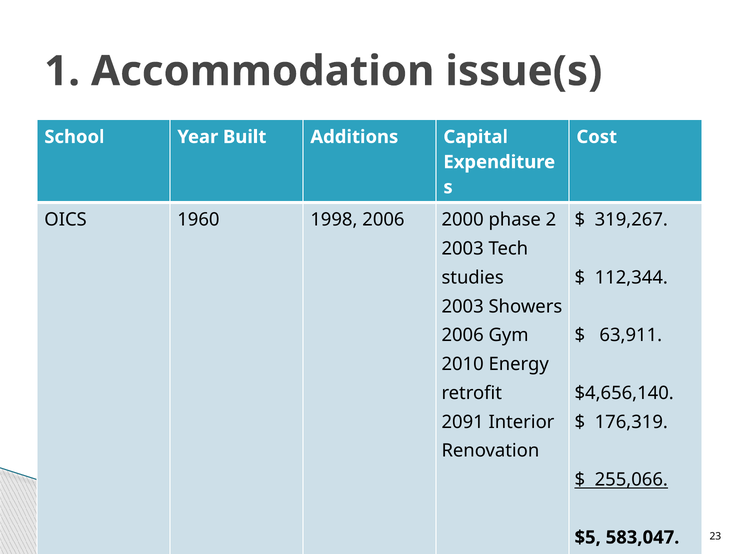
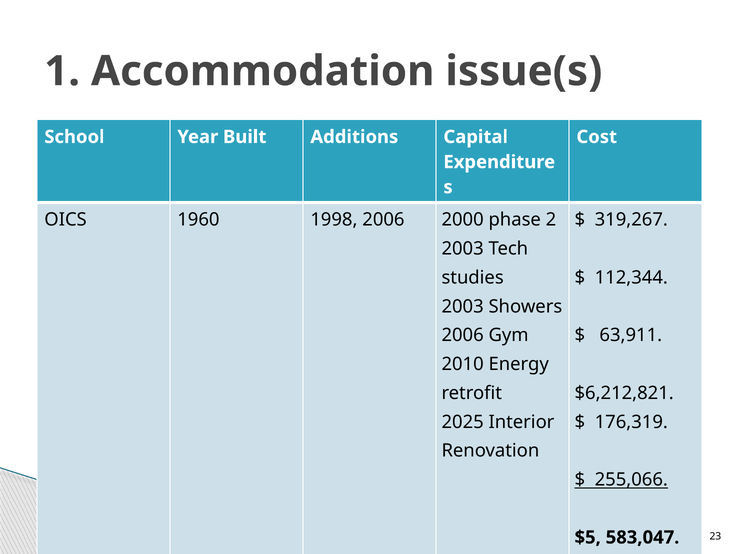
$4,656,140: $4,656,140 -> $6,212,821
2091: 2091 -> 2025
